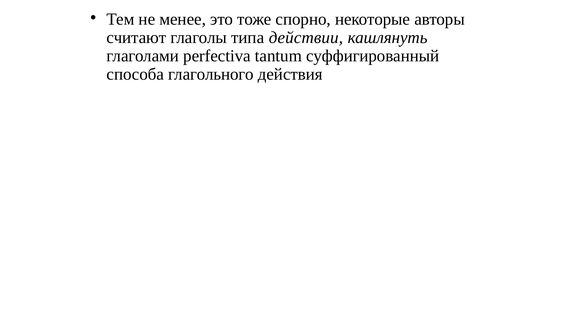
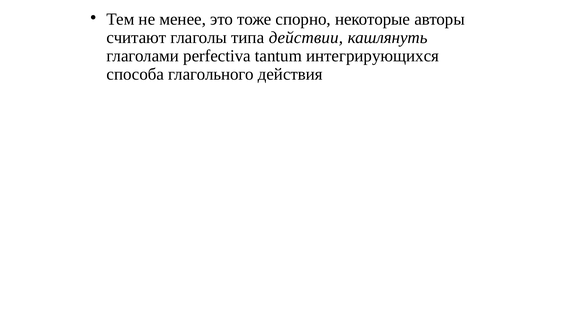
суффигированный: суффигированный -> интегрирующихся
